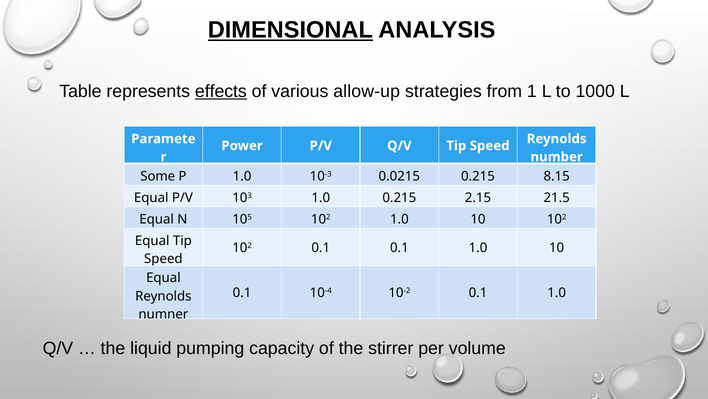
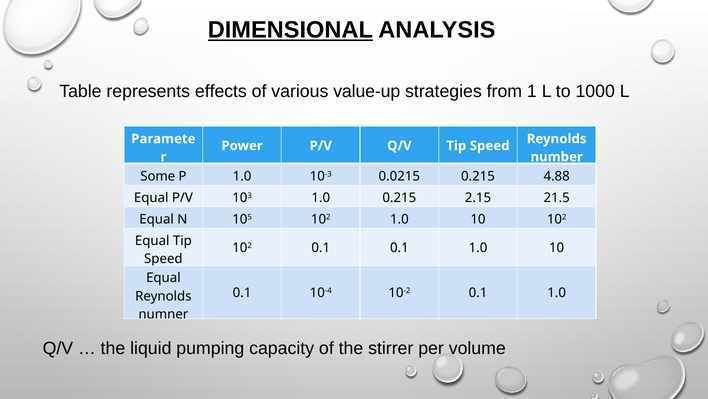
effects underline: present -> none
allow-up: allow-up -> value-up
8.15: 8.15 -> 4.88
